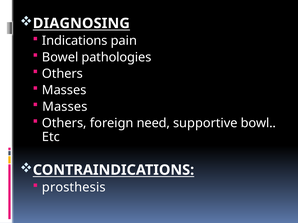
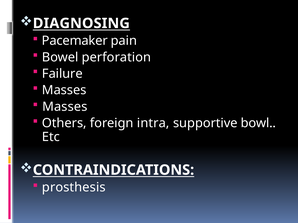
Indications: Indications -> Pacemaker
pathologies: pathologies -> perforation
Others at (62, 74): Others -> Failure
need: need -> intra
